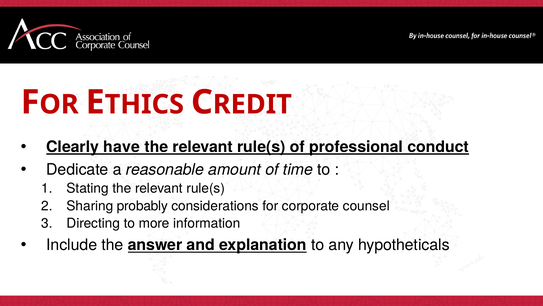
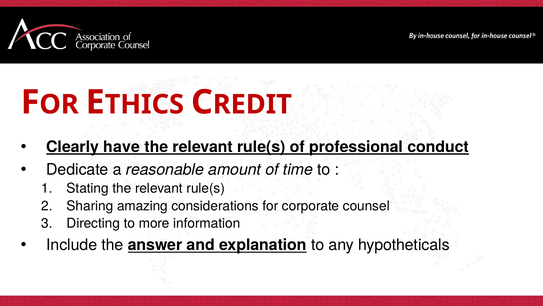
probably: probably -> amazing
